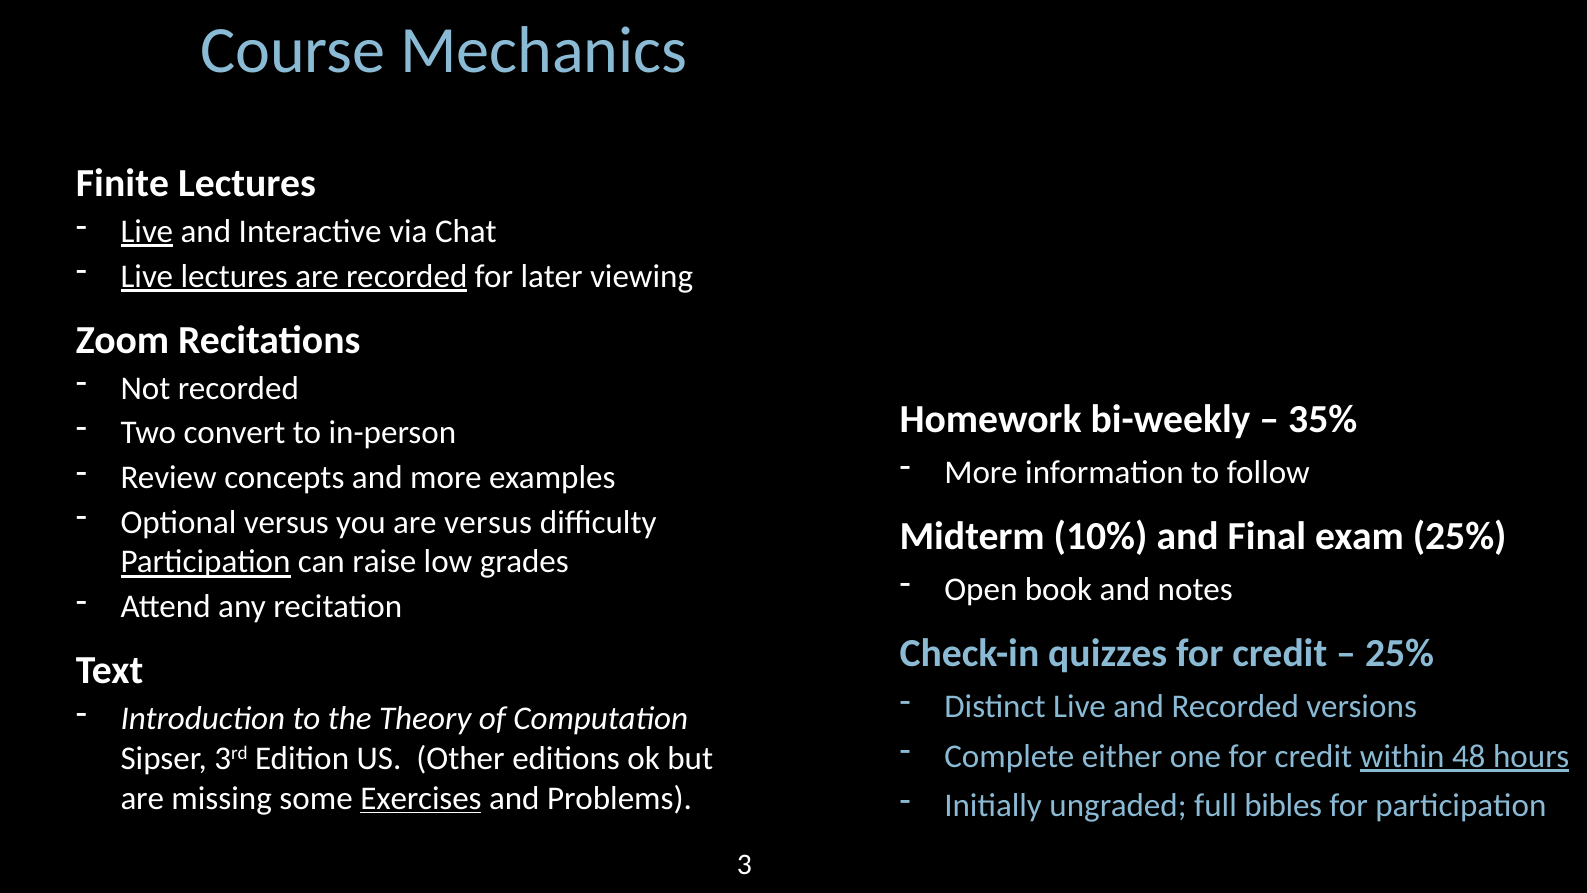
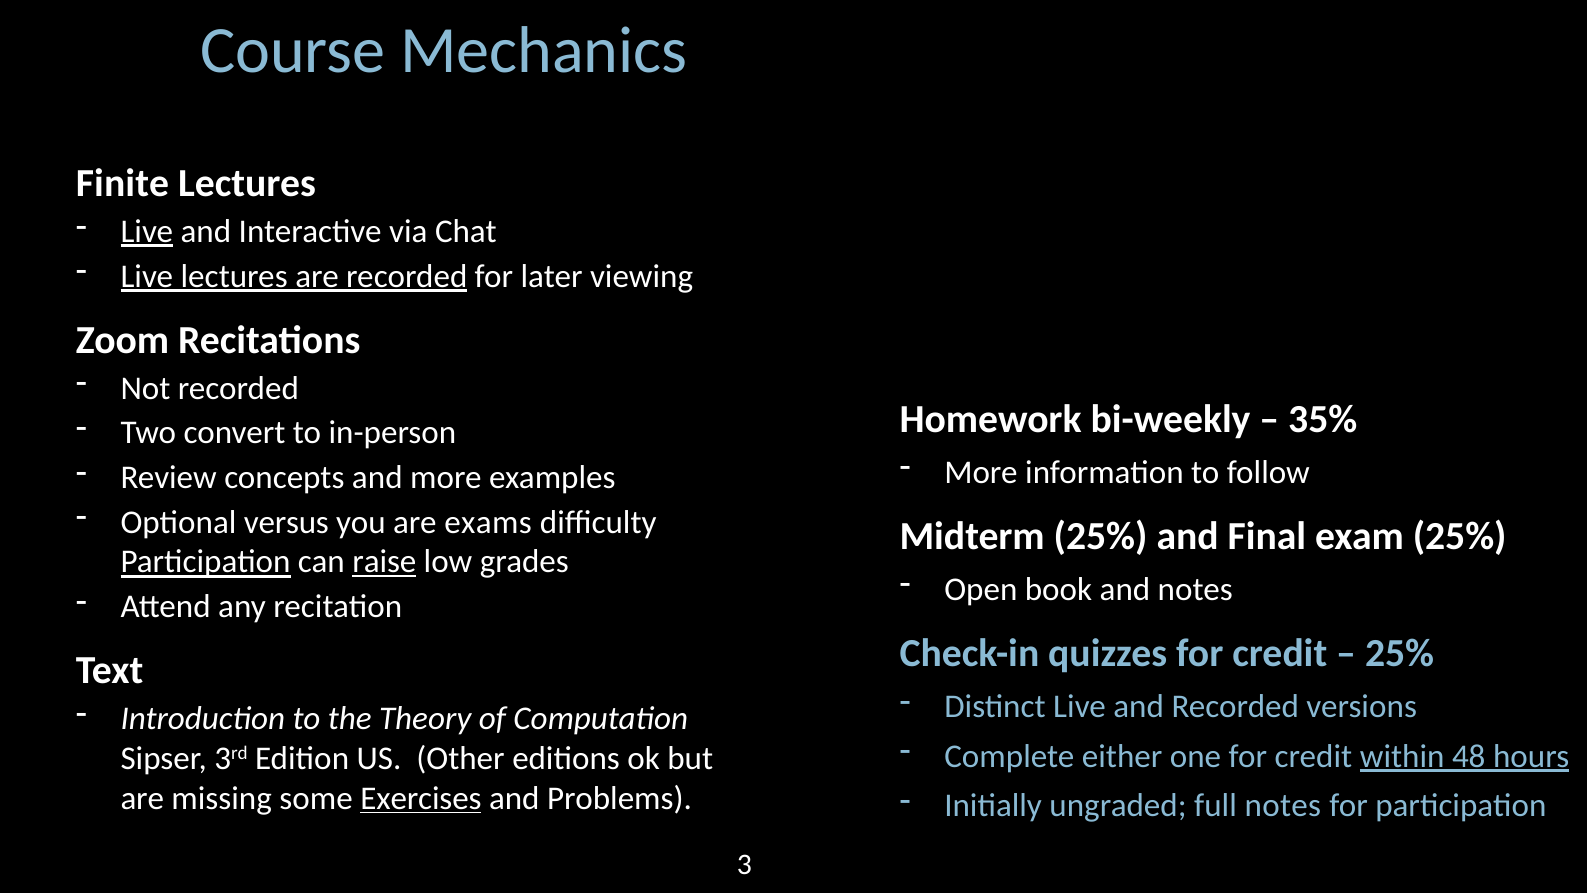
are versus: versus -> exams
Midterm 10%: 10% -> 25%
raise underline: none -> present
full bibles: bibles -> notes
